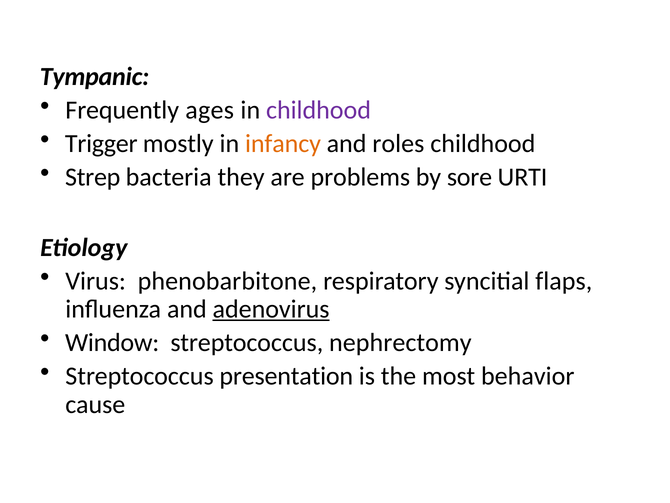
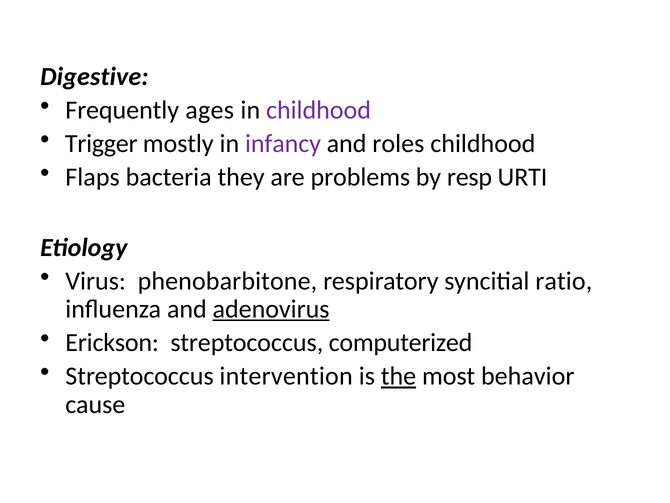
Tympanic: Tympanic -> Digestive
infancy colour: orange -> purple
Strep: Strep -> Flaps
sore: sore -> resp
flaps: flaps -> ratio
Window: Window -> Erickson
nephrectomy: nephrectomy -> computerized
presentation: presentation -> intervention
the underline: none -> present
